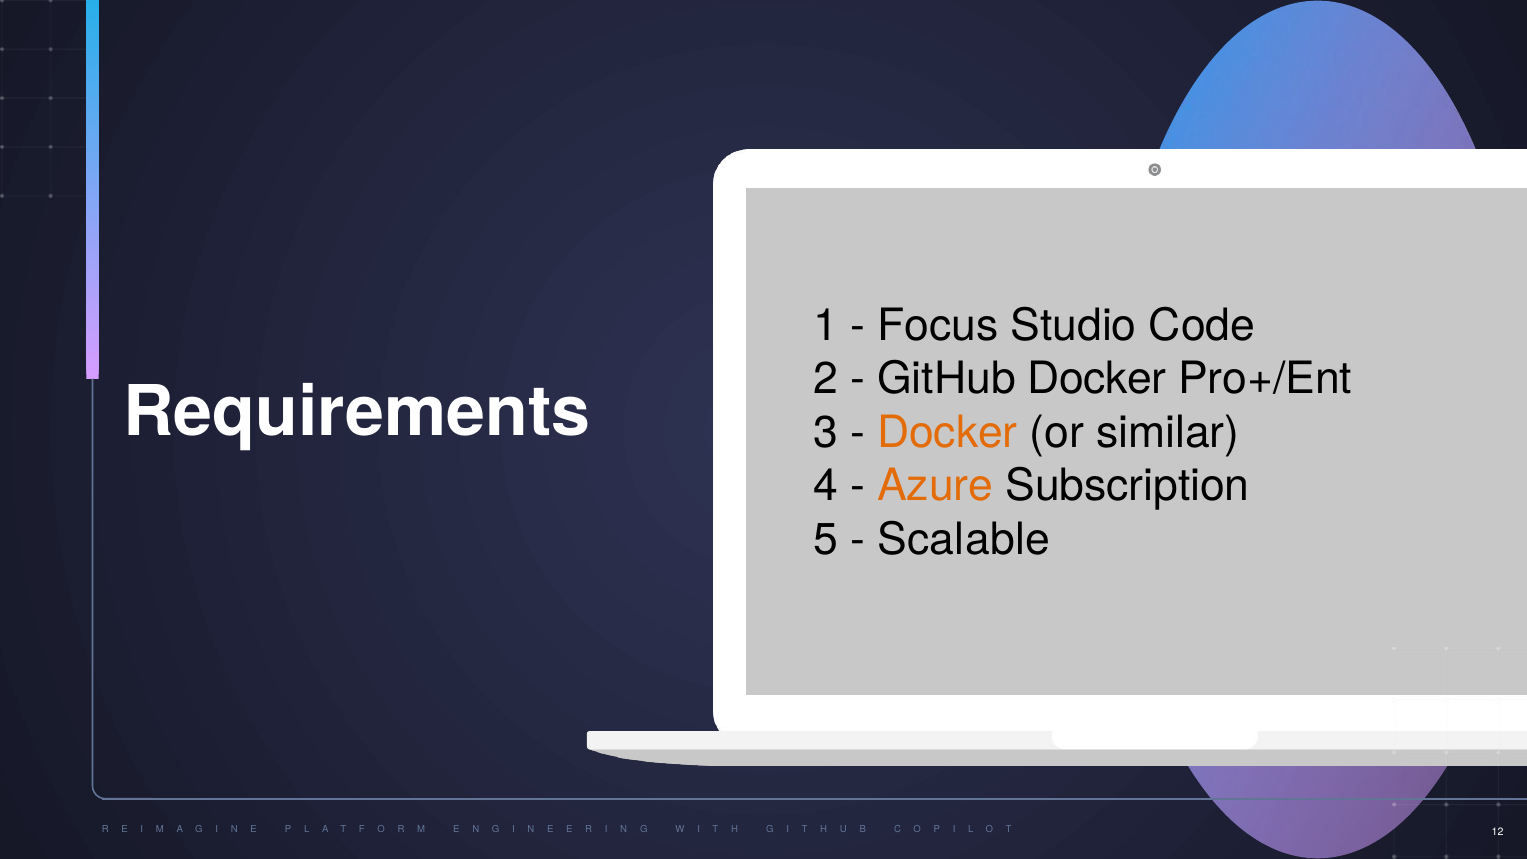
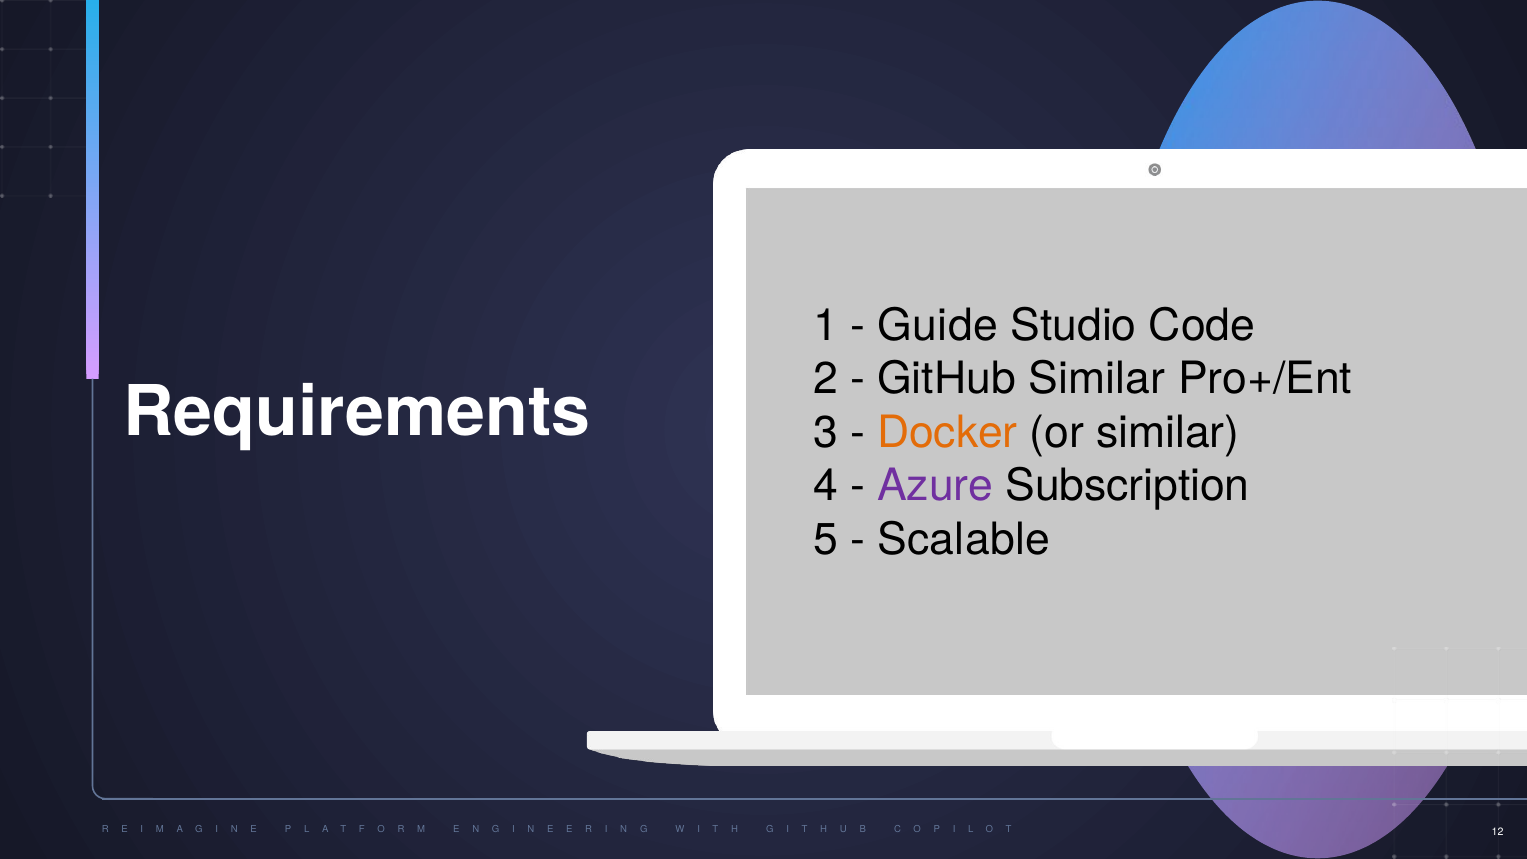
Focus: Focus -> Guide
GitHub Docker: Docker -> Similar
Azure colour: orange -> purple
